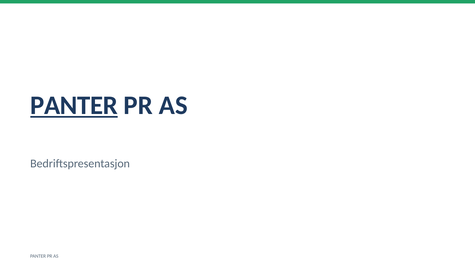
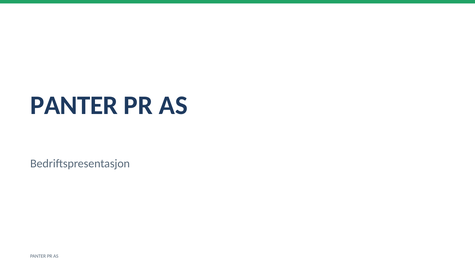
PANTER at (74, 105) underline: present -> none
